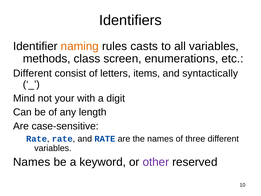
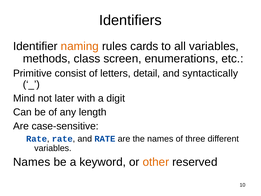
casts: casts -> cards
Different at (32, 73): Different -> Primitive
items: items -> detail
your: your -> later
other colour: purple -> orange
